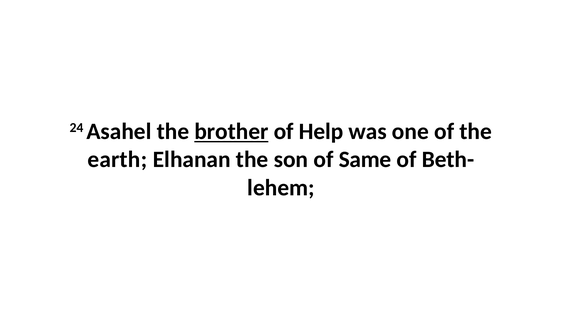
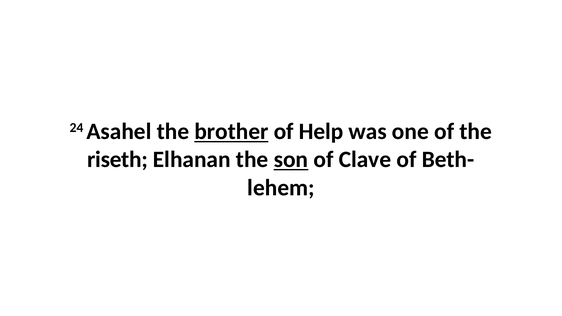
earth: earth -> riseth
son underline: none -> present
Same: Same -> Clave
